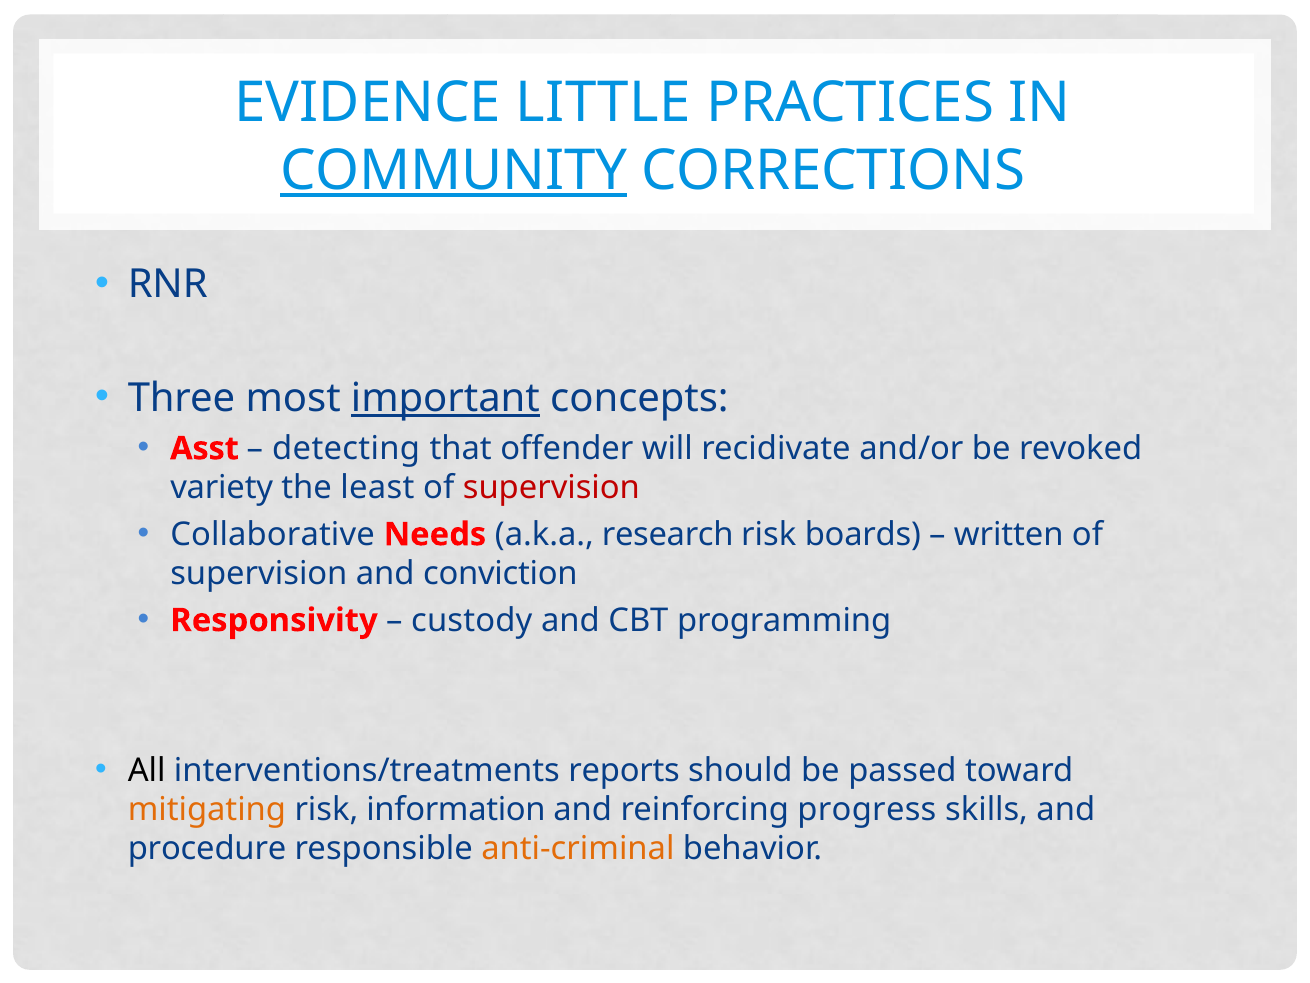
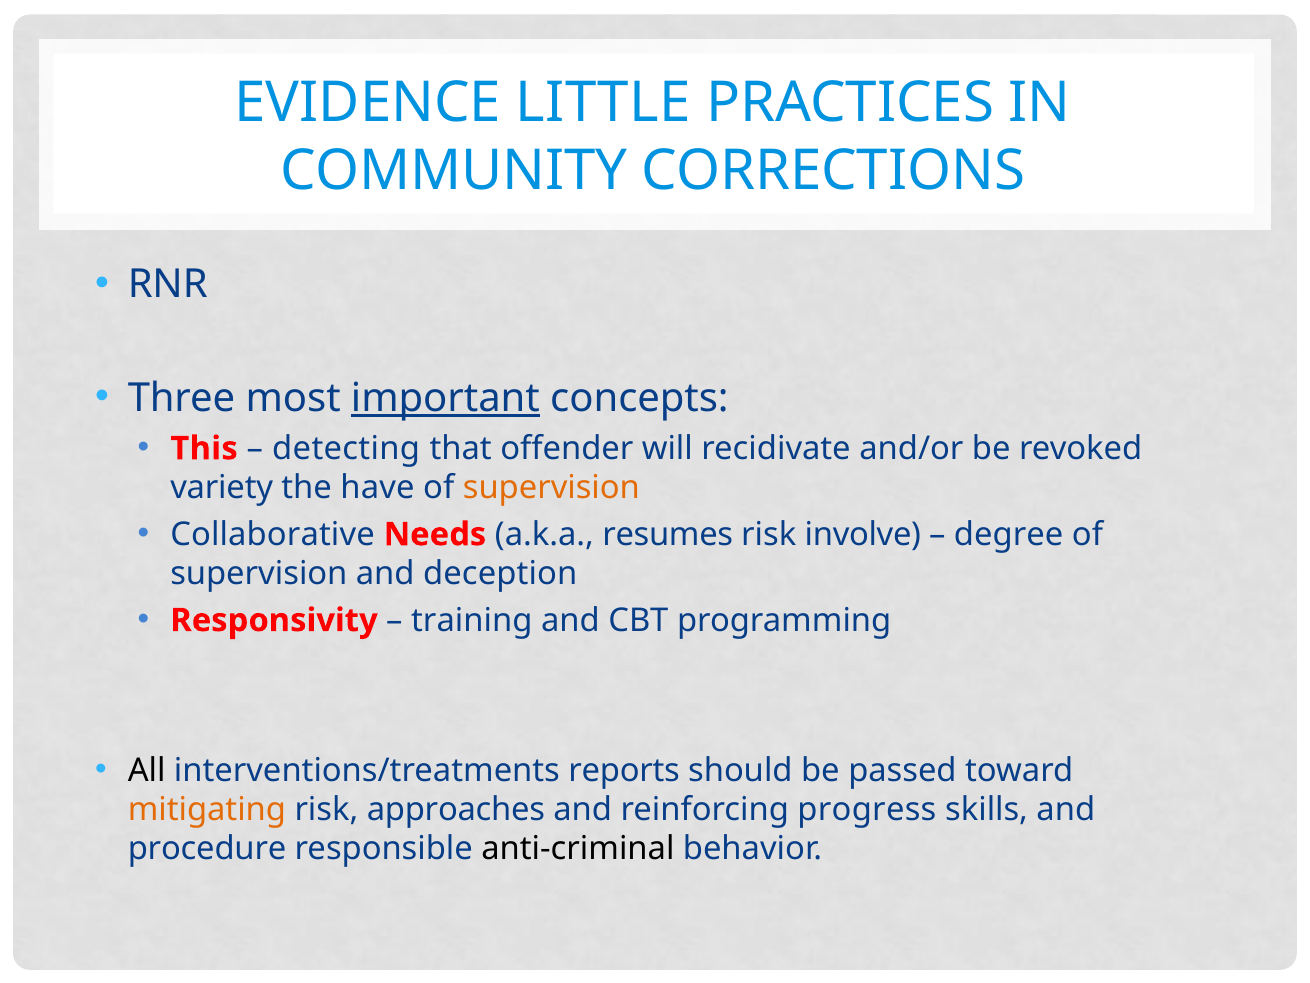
COMMUNITY underline: present -> none
Asst: Asst -> This
least: least -> have
supervision at (551, 488) colour: red -> orange
research: research -> resumes
boards: boards -> involve
written: written -> degree
conviction: conviction -> deception
custody: custody -> training
information: information -> approaches
anti-criminal colour: orange -> black
